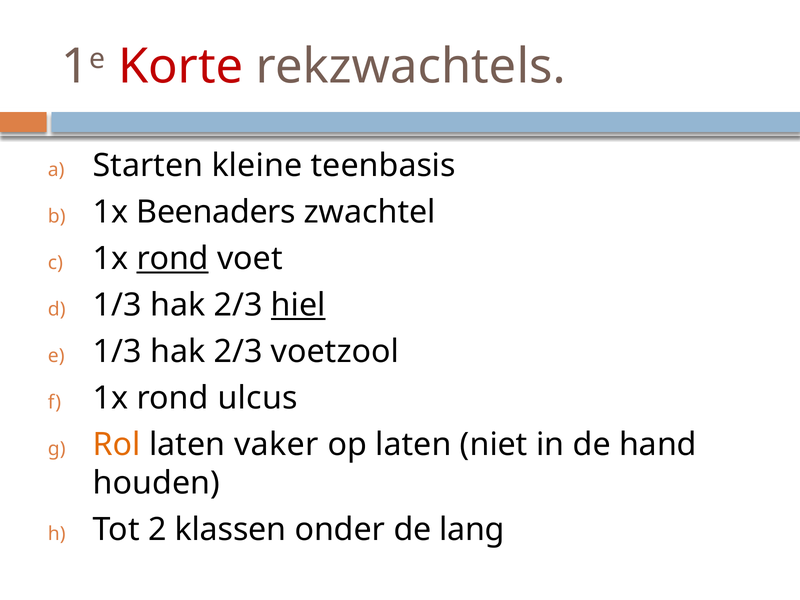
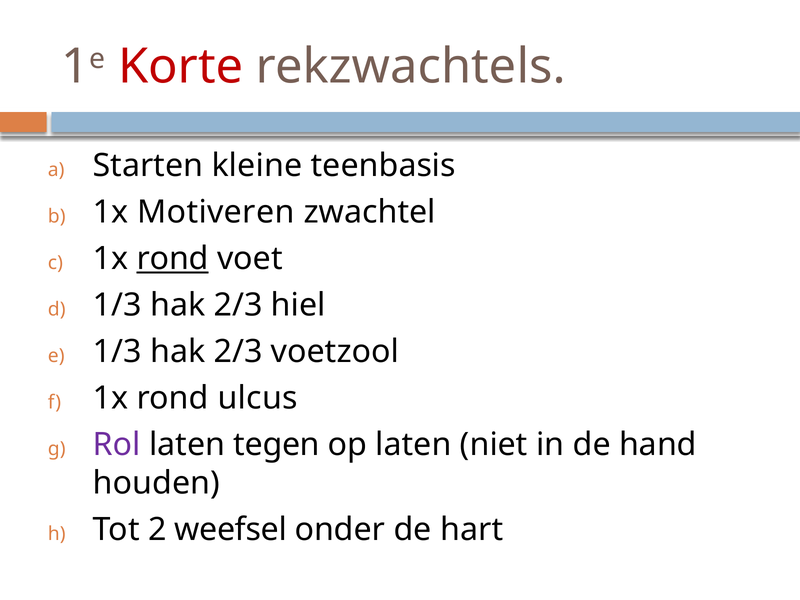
Beenaders: Beenaders -> Motiveren
hiel underline: present -> none
Rol colour: orange -> purple
vaker: vaker -> tegen
klassen: klassen -> weefsel
lang: lang -> hart
